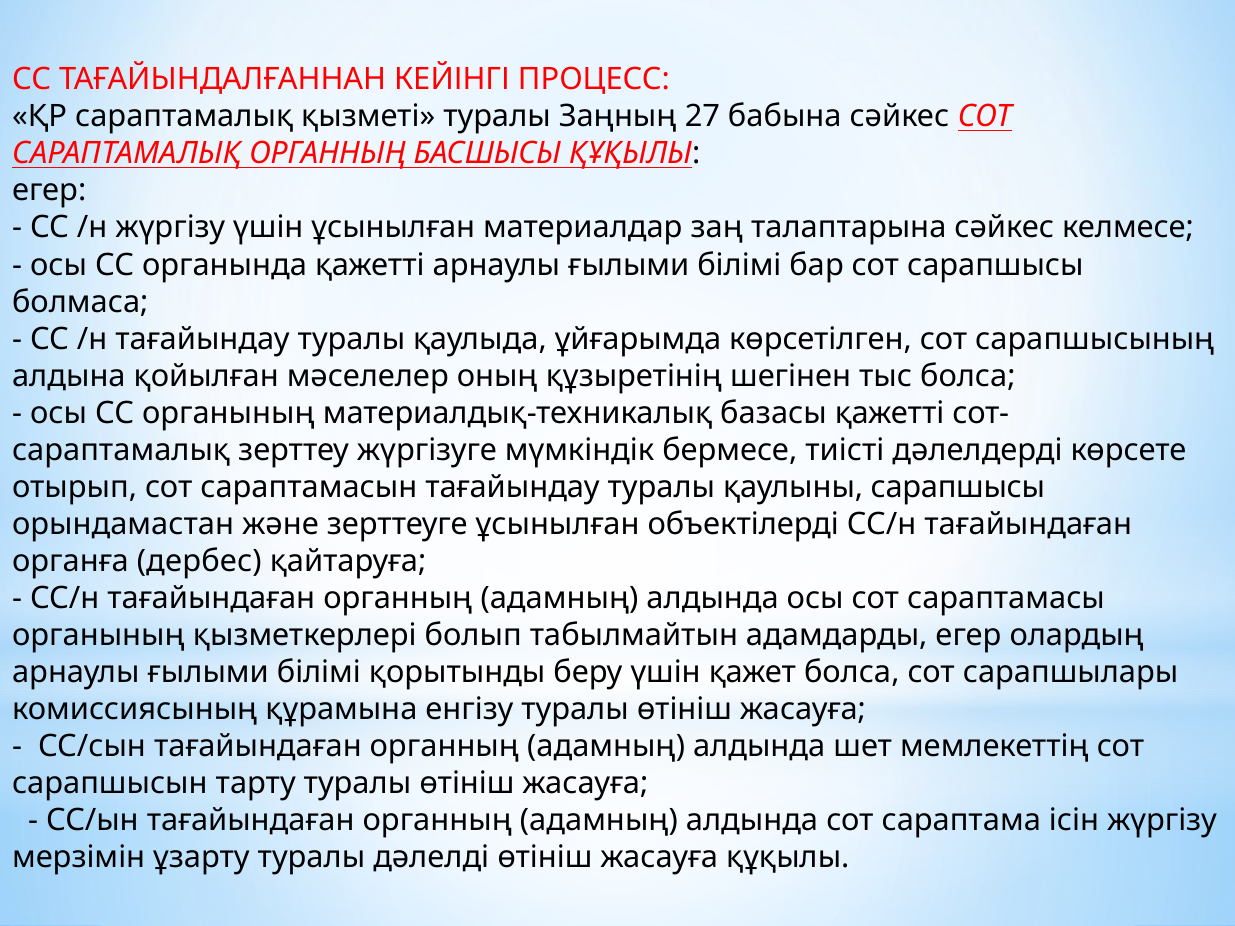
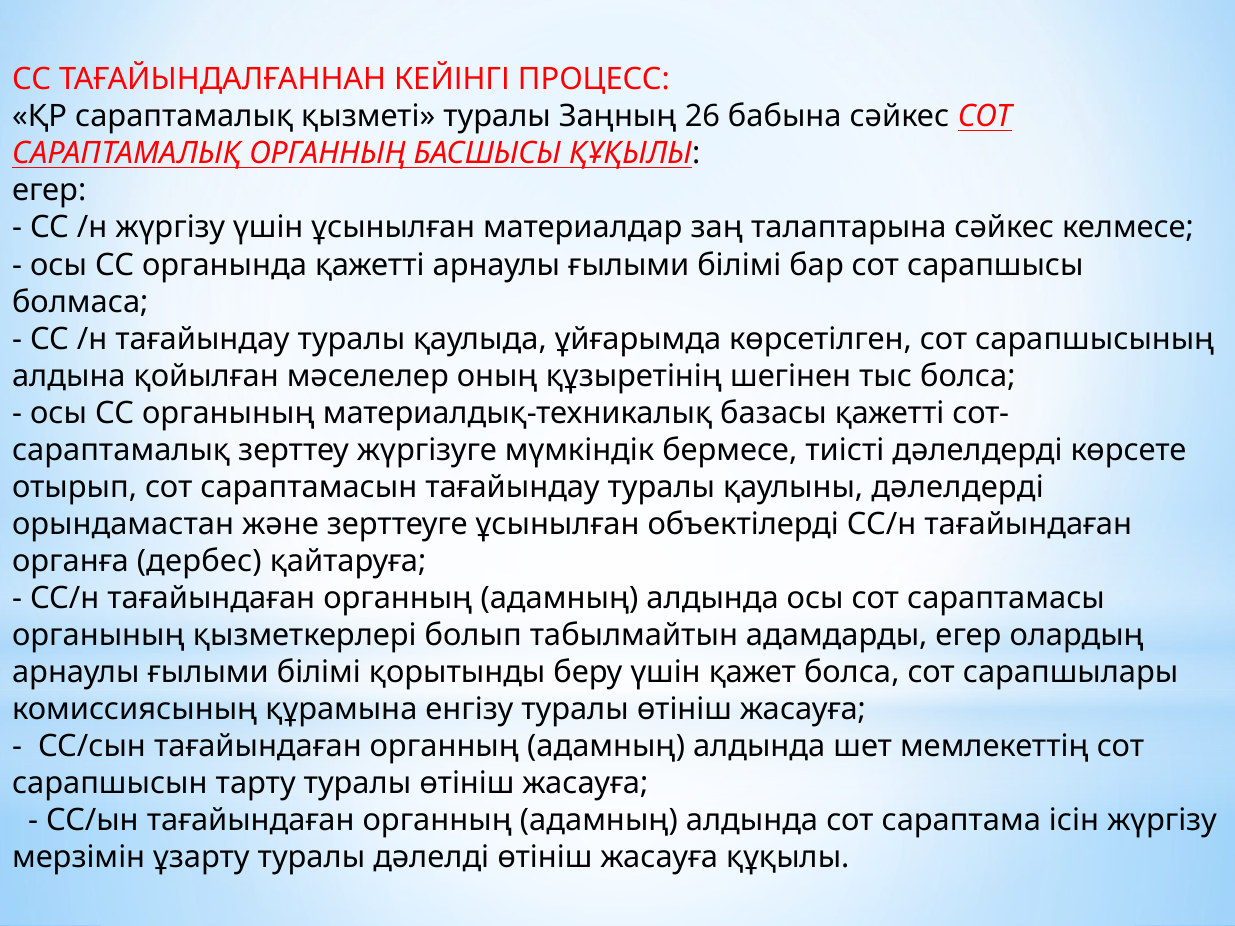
27: 27 -> 26
қаулыны сарапшысы: сарапшысы -> дәлелдерді
